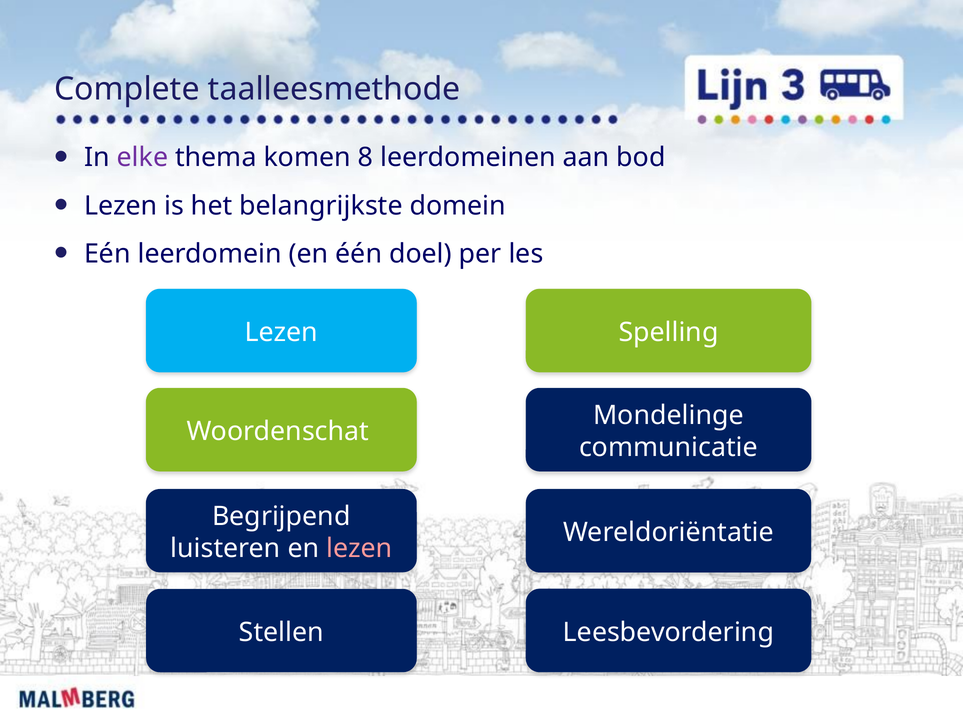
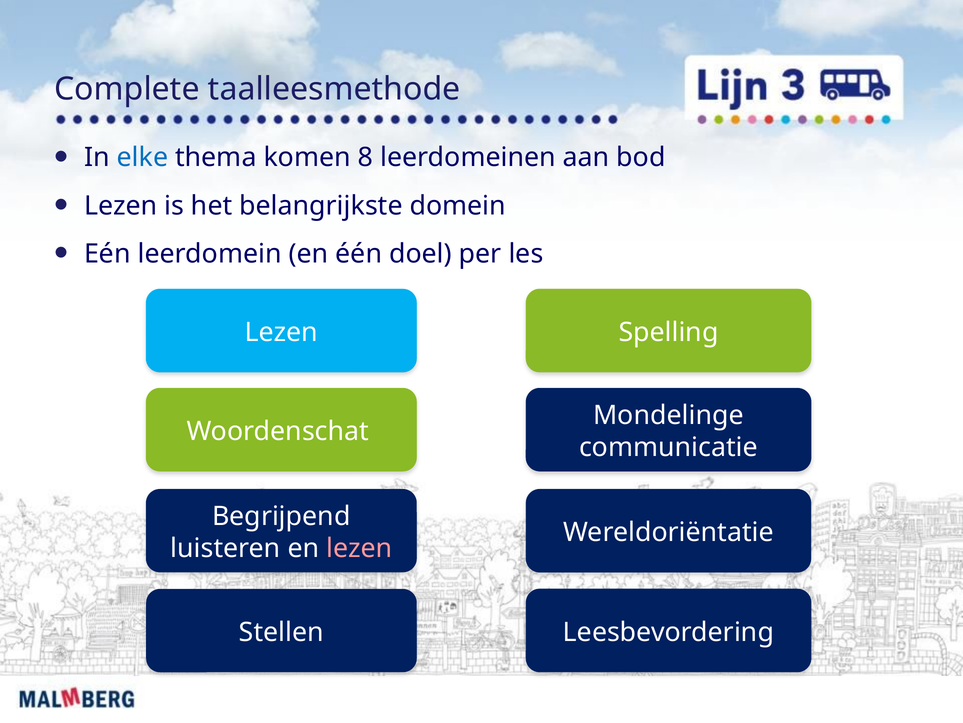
elke colour: purple -> blue
